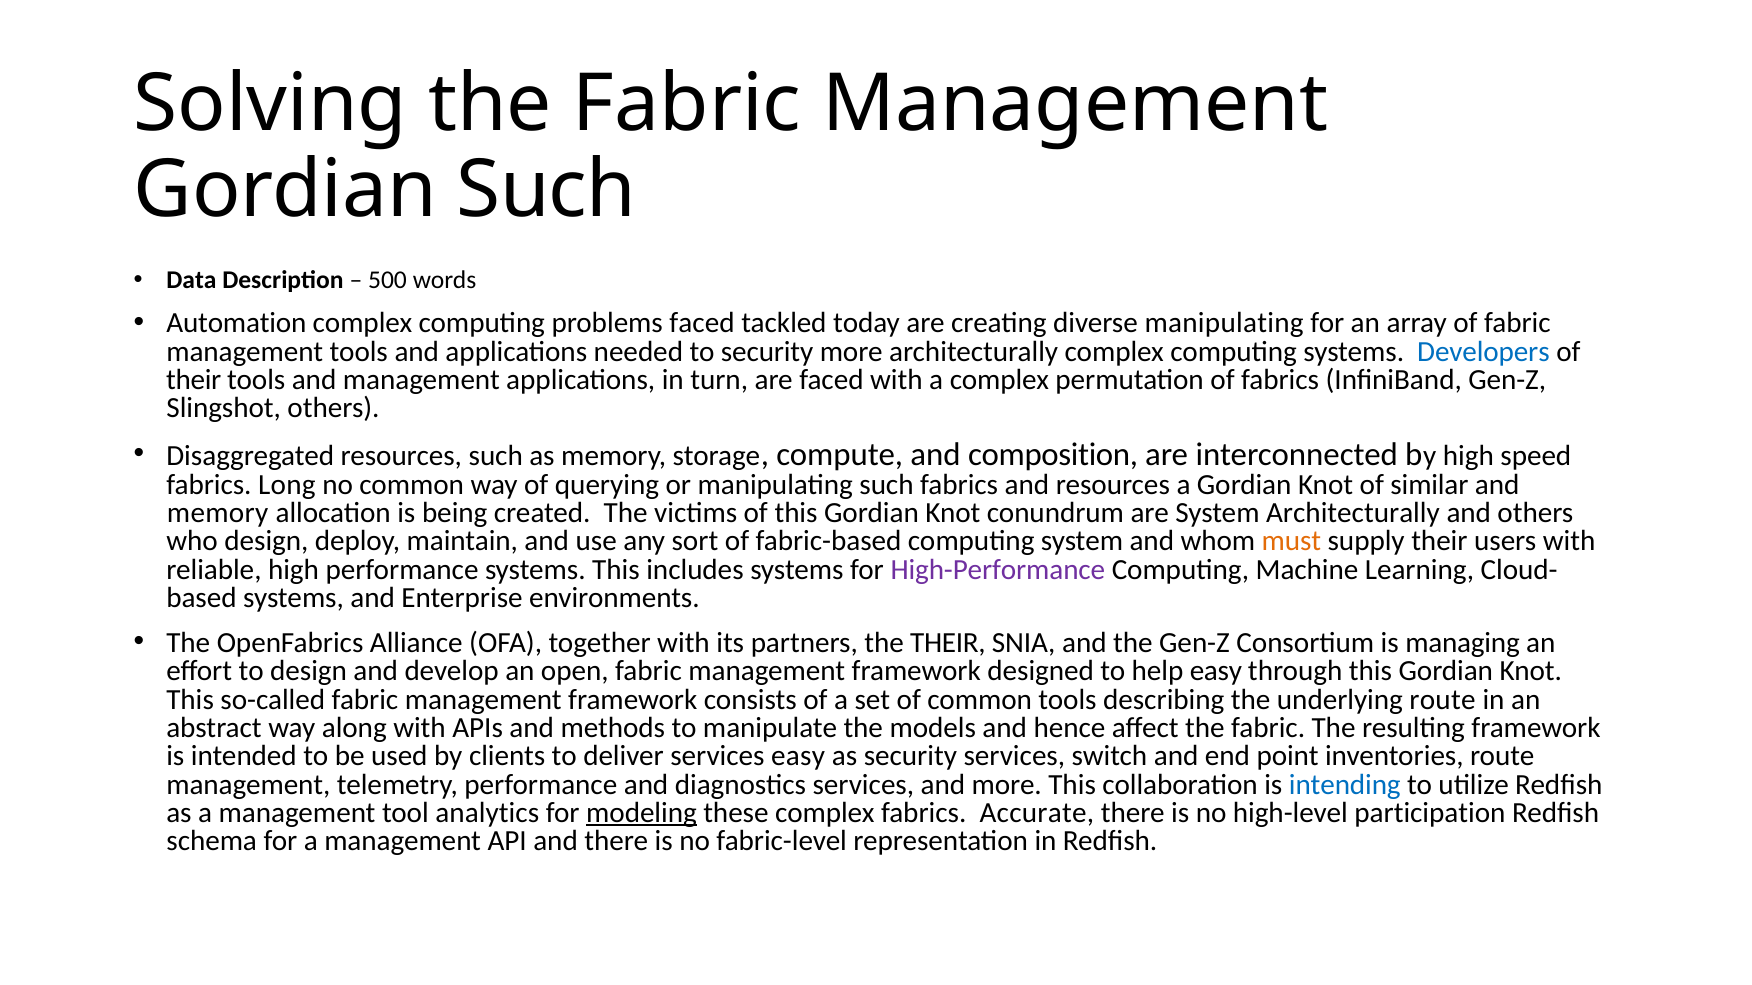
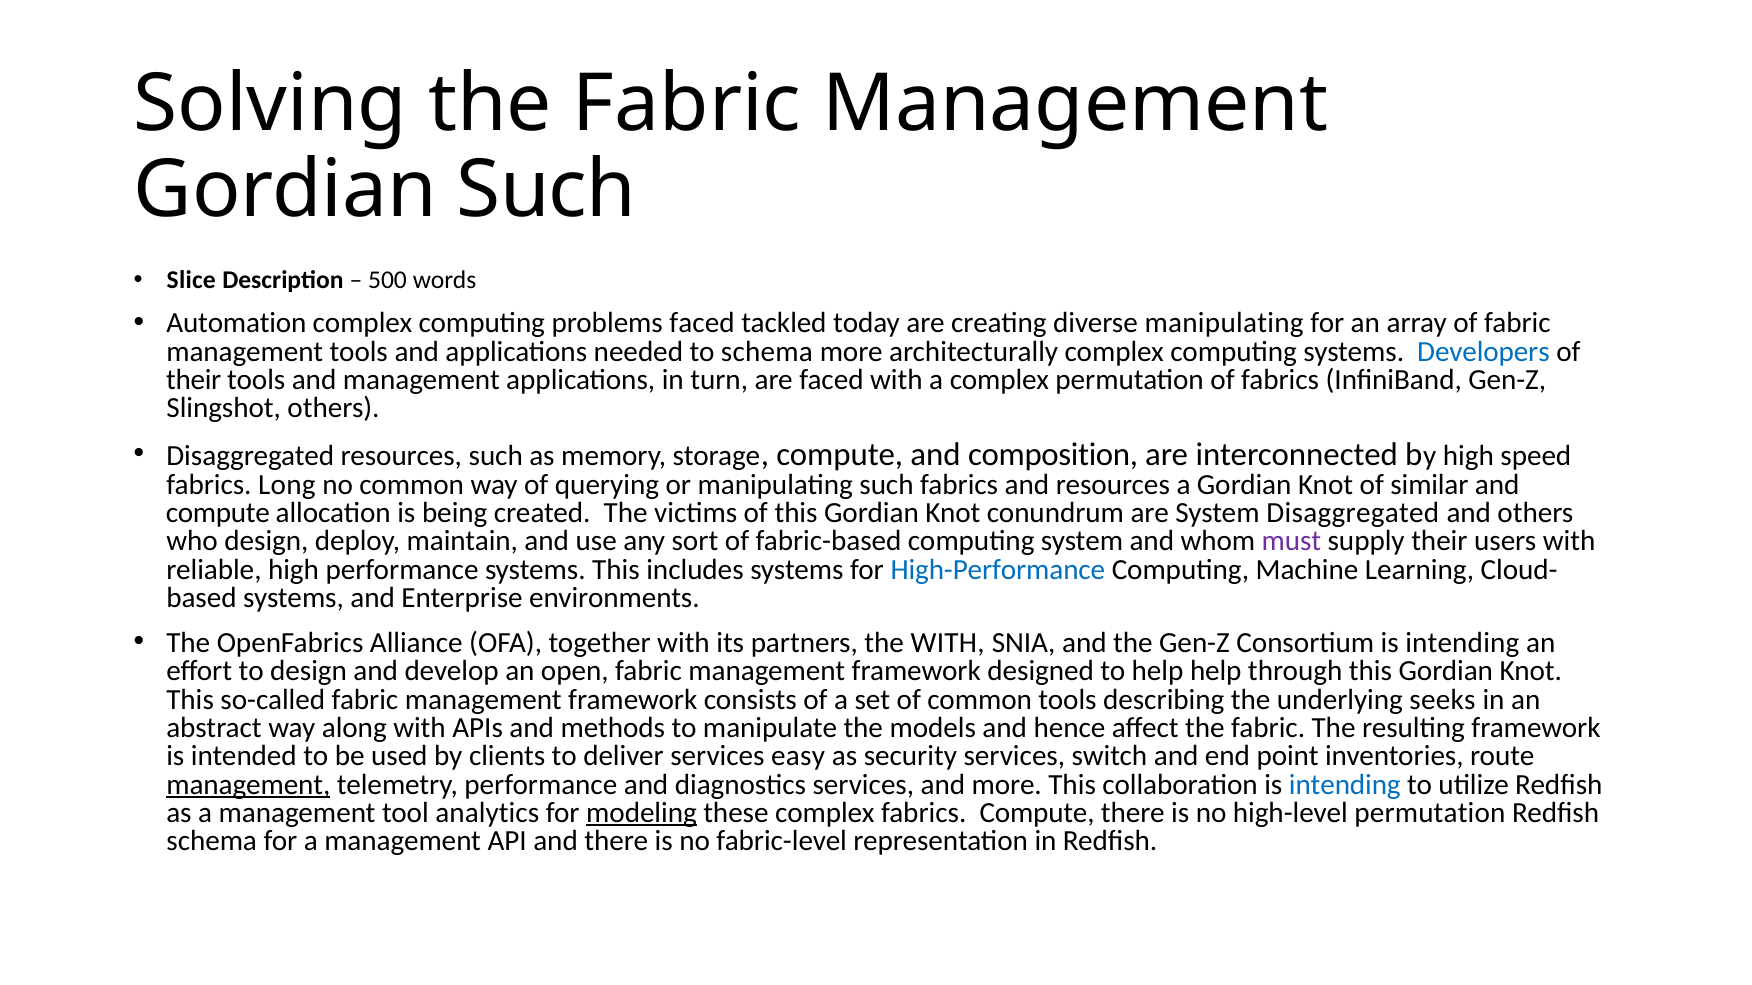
Data: Data -> Slice
to security: security -> schema
memory at (218, 513): memory -> compute
System Architecturally: Architecturally -> Disaggregated
must colour: orange -> purple
High-Performance colour: purple -> blue
the THEIR: THEIR -> WITH
Consortium is managing: managing -> intending
help easy: easy -> help
underlying route: route -> seeks
management at (248, 785) underline: none -> present
fabrics Accurate: Accurate -> Compute
high-level participation: participation -> permutation
